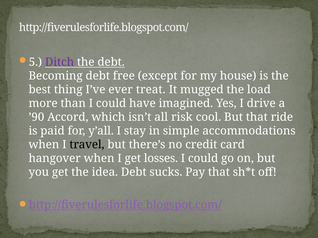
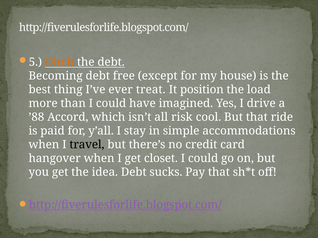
Ditch colour: purple -> orange
mugged: mugged -> position
’90: ’90 -> ’88
losses: losses -> closet
